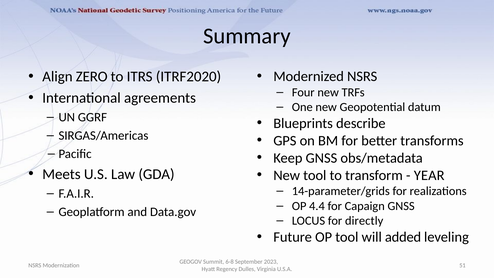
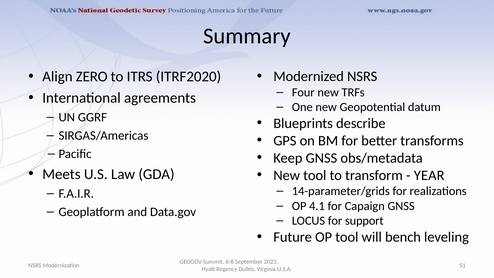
4.4: 4.4 -> 4.1
directly: directly -> support
added: added -> bench
